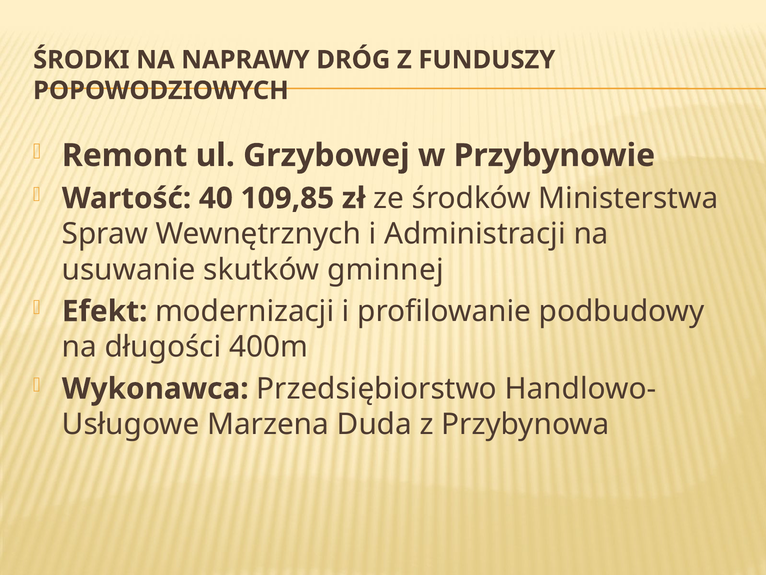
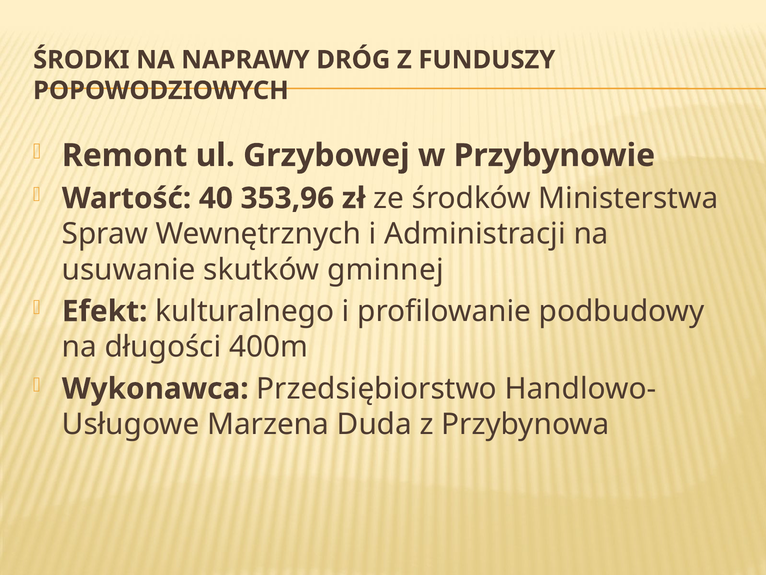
109,85: 109,85 -> 353,96
modernizacji: modernizacji -> kulturalnego
